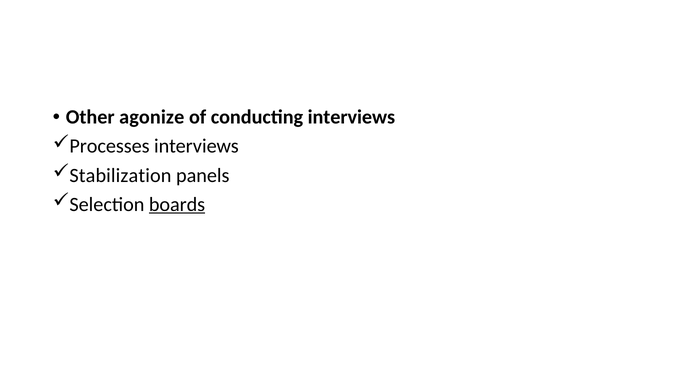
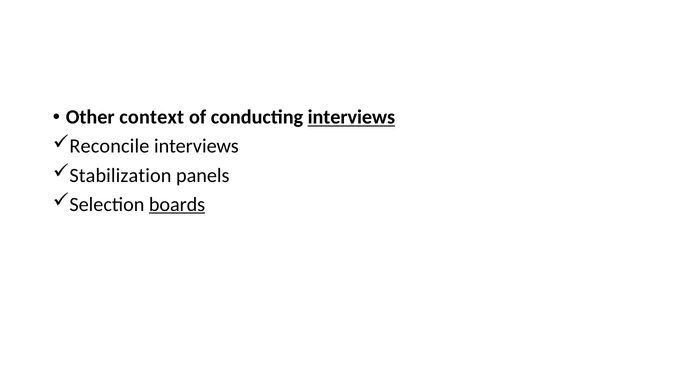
agonize: agonize -> context
interviews at (351, 117) underline: none -> present
Processes: Processes -> Reconcile
